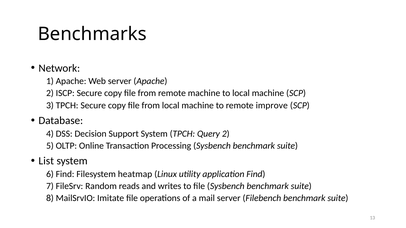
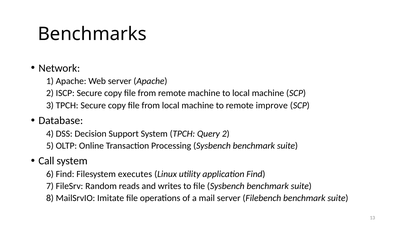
List: List -> Call
heatmap: heatmap -> executes
